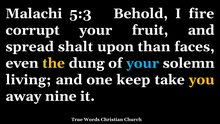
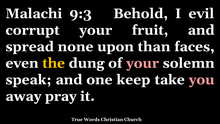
5:3: 5:3 -> 9:3
fire: fire -> evil
shalt: shalt -> none
your at (143, 63) colour: light blue -> pink
living: living -> speak
you colour: yellow -> pink
nine: nine -> pray
